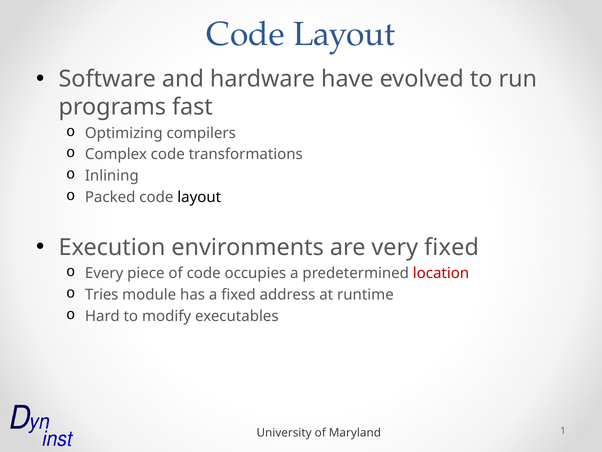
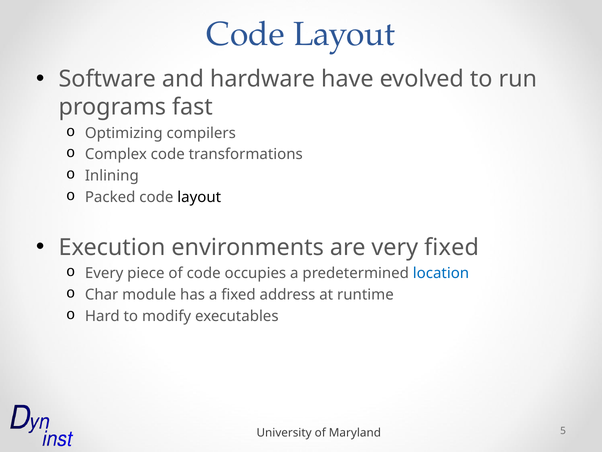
location colour: red -> blue
Tries: Tries -> Char
1: 1 -> 5
